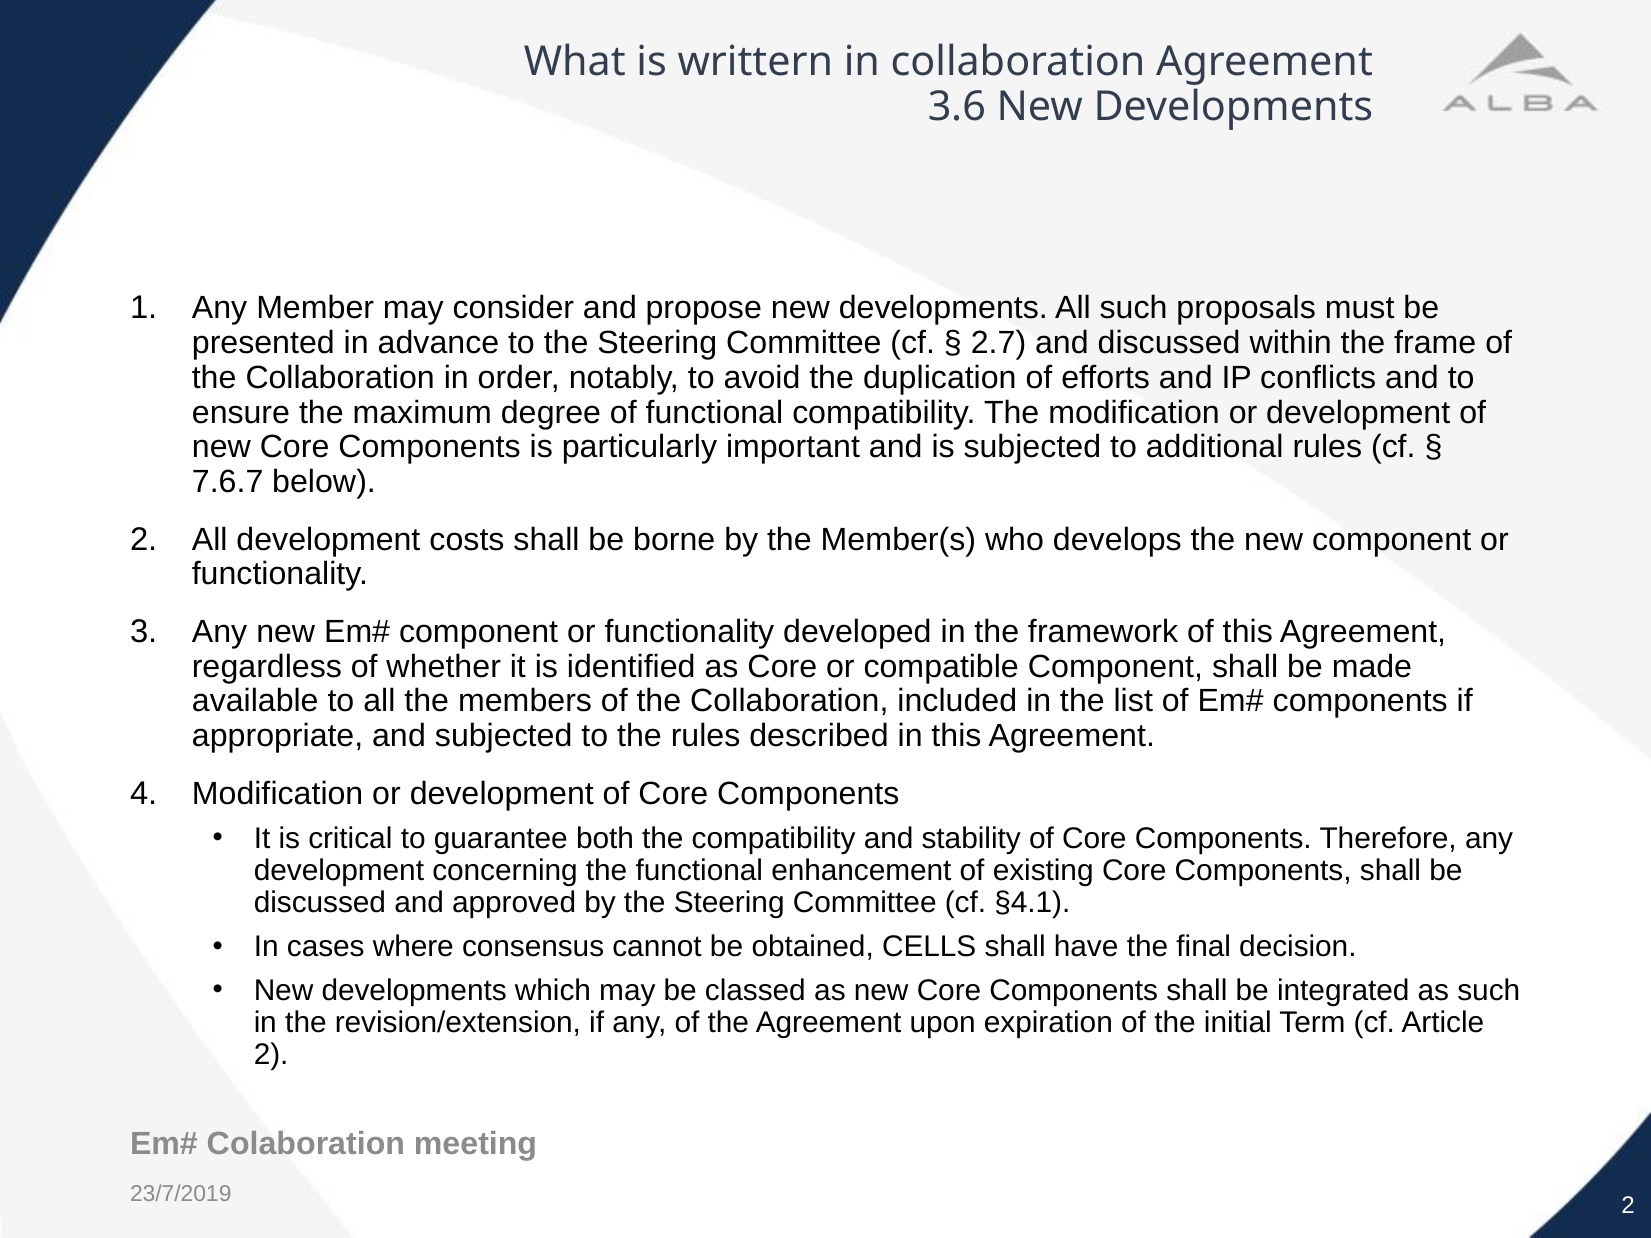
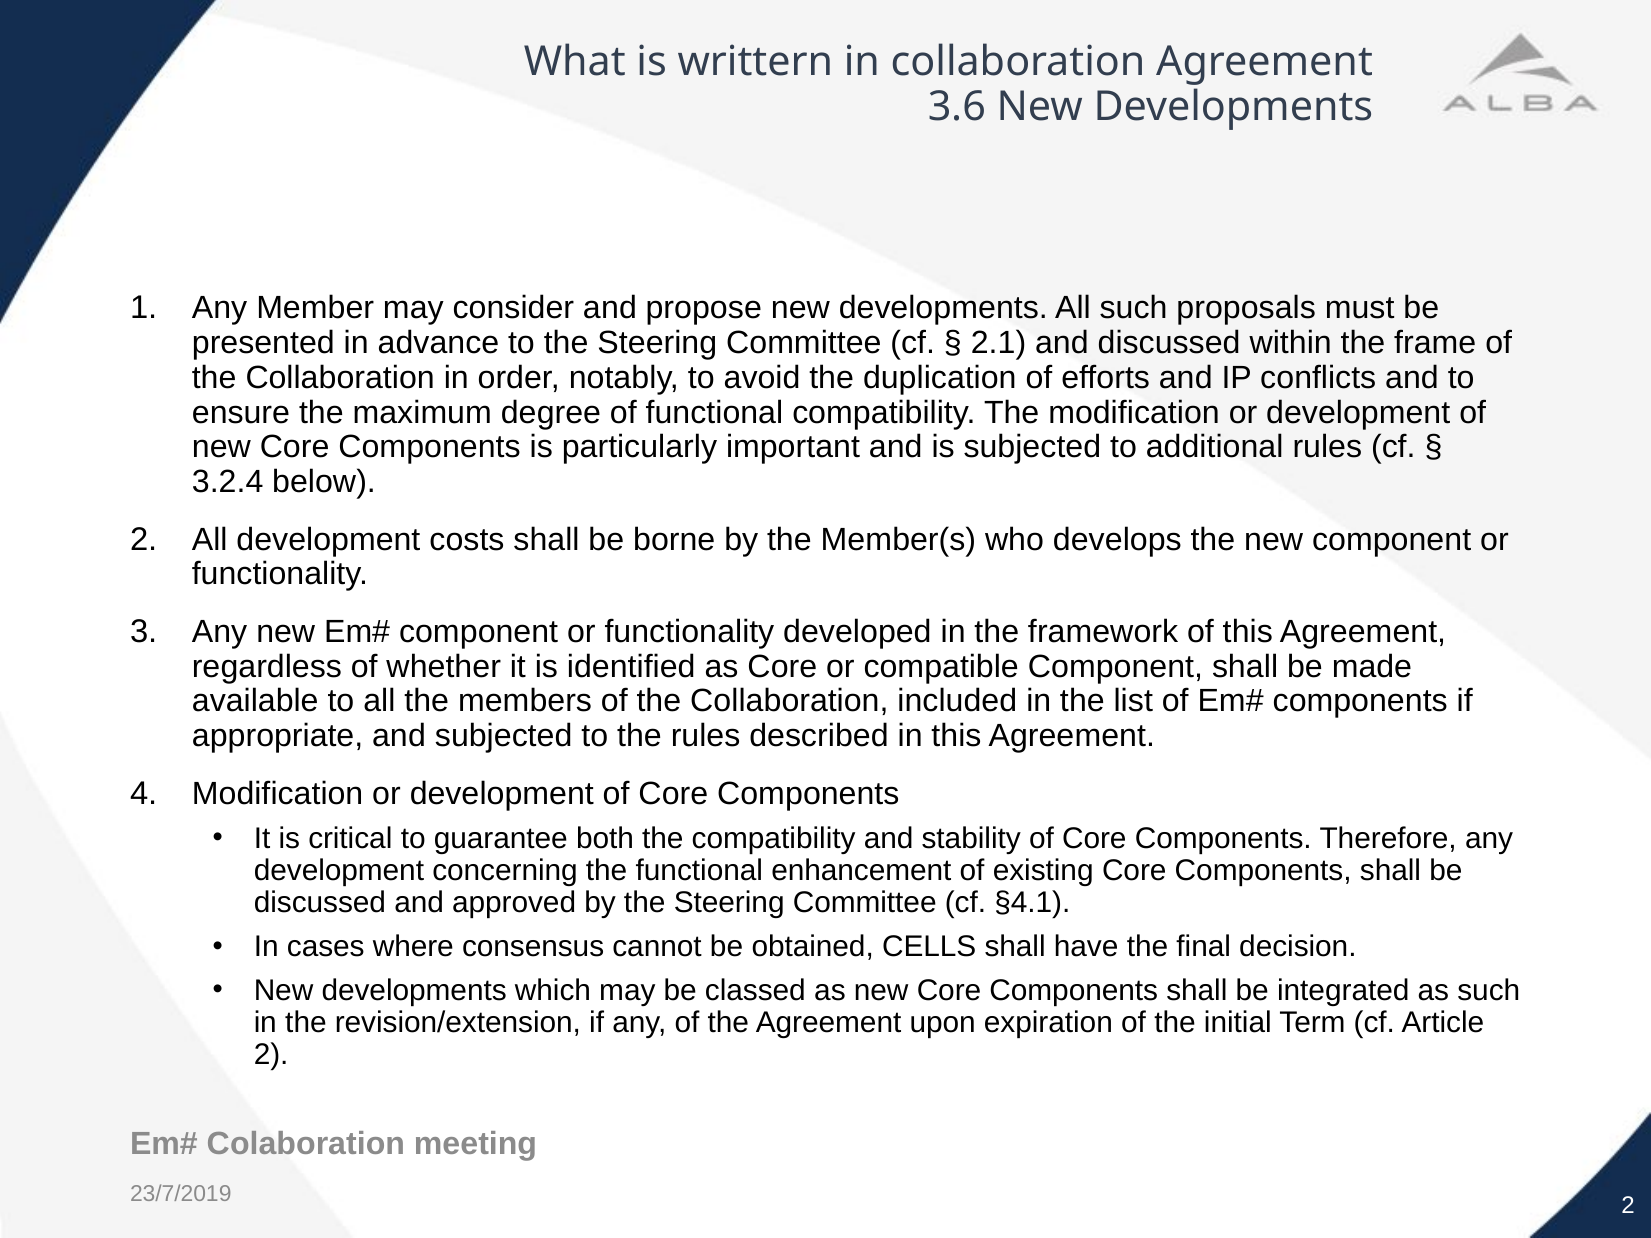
2.7: 2.7 -> 2.1
7.6.7: 7.6.7 -> 3.2.4
